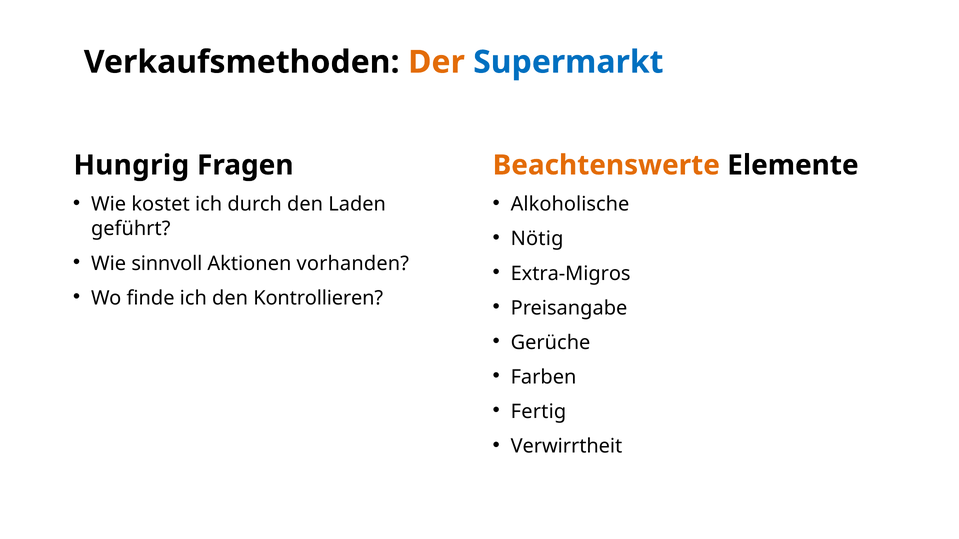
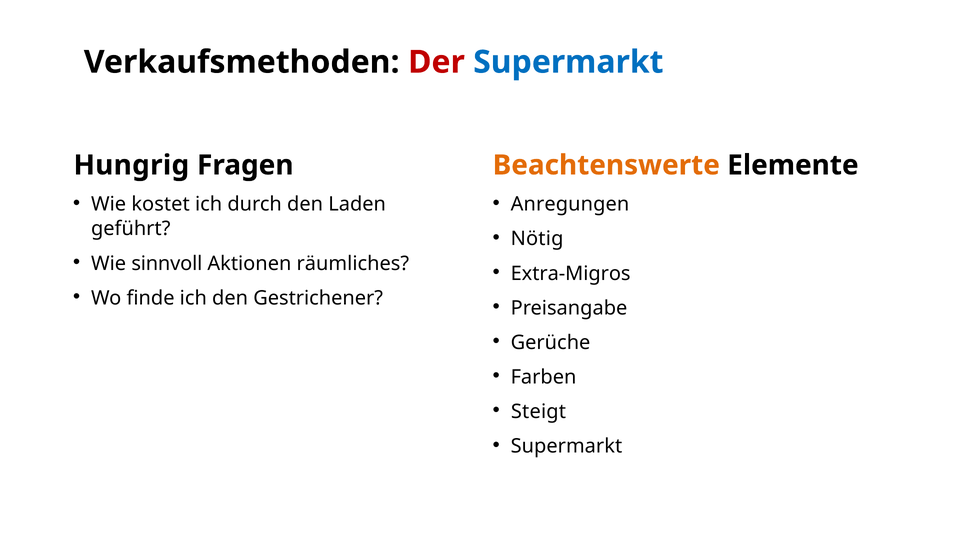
Der colour: orange -> red
Alkoholische: Alkoholische -> Anregungen
vorhanden: vorhanden -> räumliches
Kontrollieren: Kontrollieren -> Gestrichener
Fertig: Fertig -> Steigt
Verwirrtheit at (566, 447): Verwirrtheit -> Supermarkt
